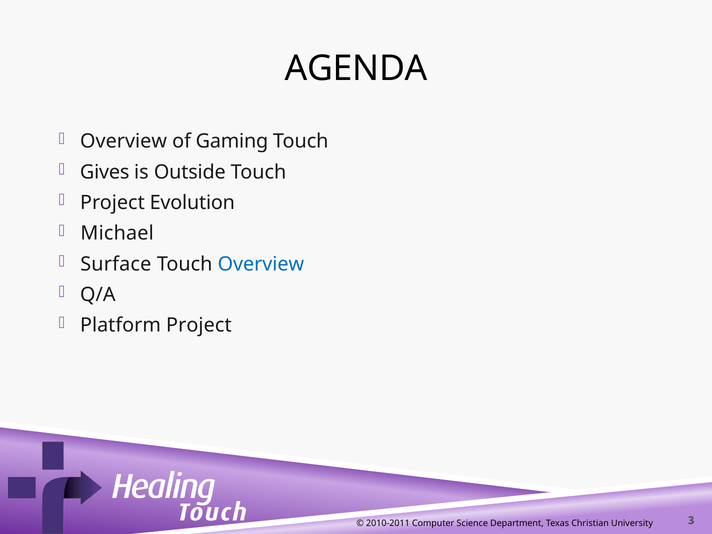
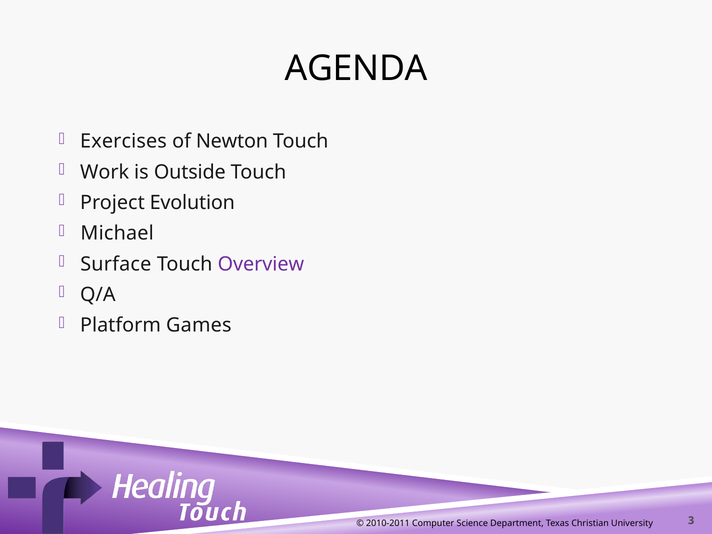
Overview at (124, 141): Overview -> Exercises
Gaming: Gaming -> Newton
Gives: Gives -> Work
Overview at (261, 264) colour: blue -> purple
Platform Project: Project -> Games
